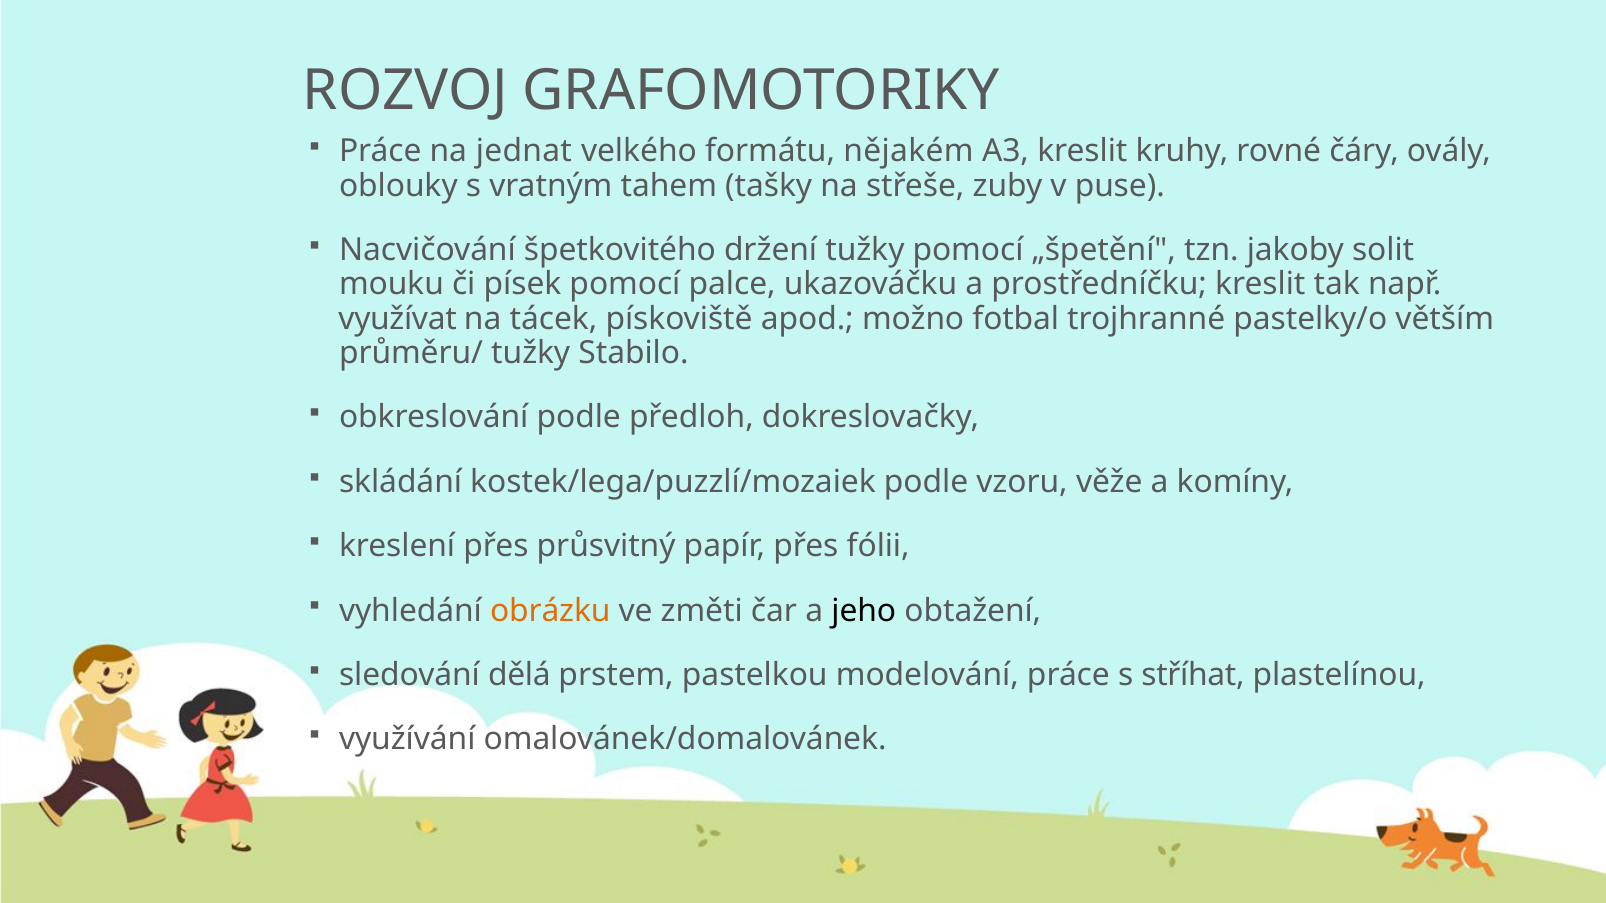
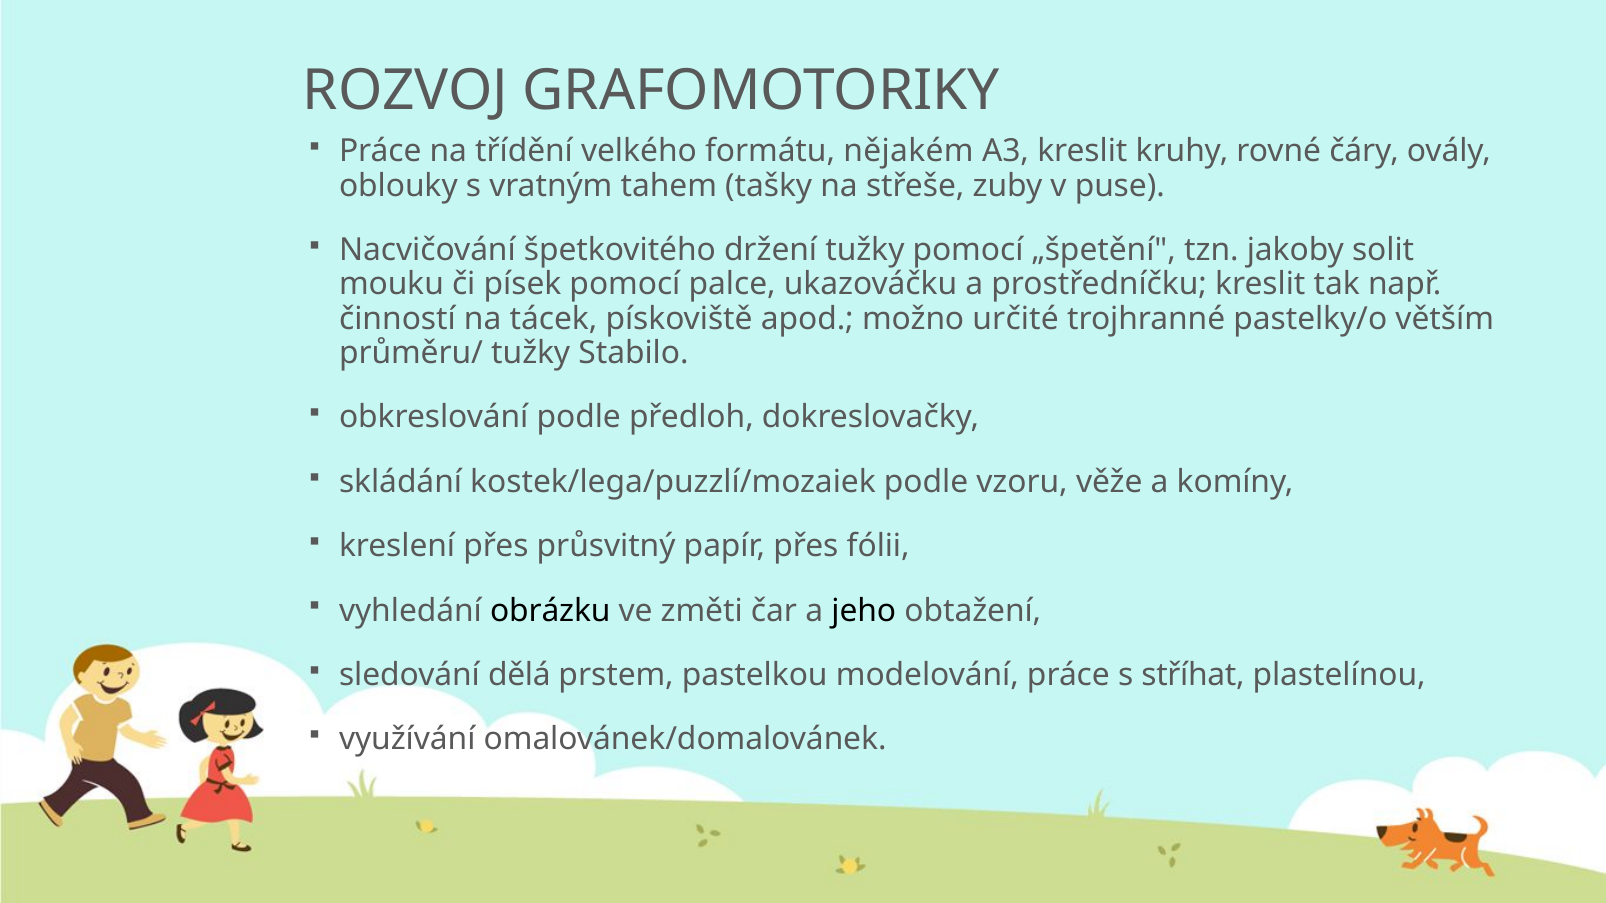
jednat: jednat -> třídění
využívat: využívat -> činností
fotbal: fotbal -> určité
obrázku colour: orange -> black
